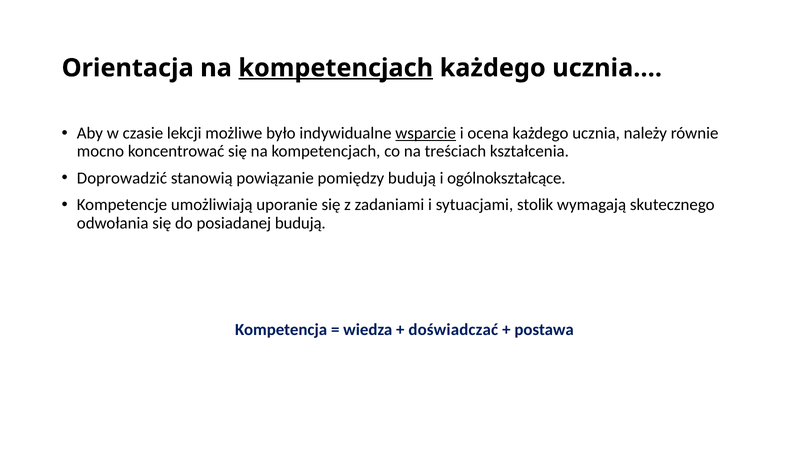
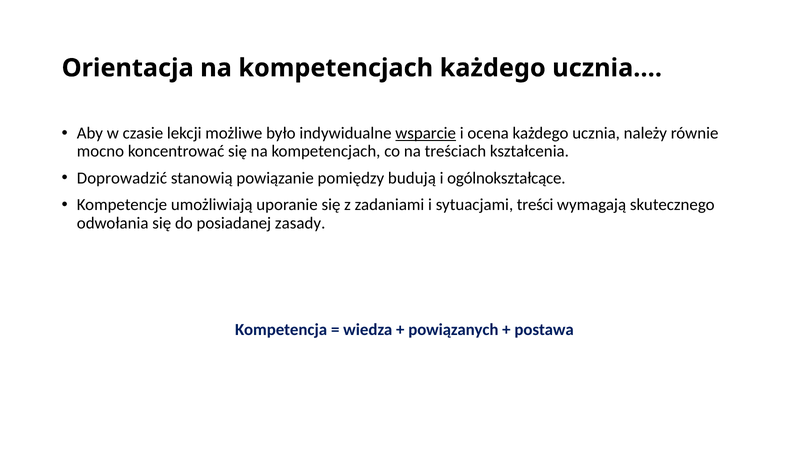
kompetencjach at (336, 68) underline: present -> none
stolik: stolik -> treści
posiadanej budują: budują -> zasady
doświadczać: doświadczać -> powiązanych
